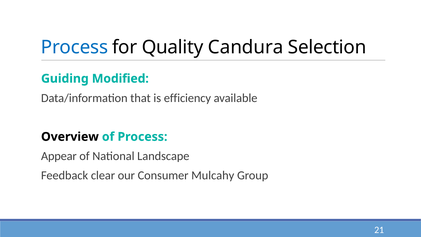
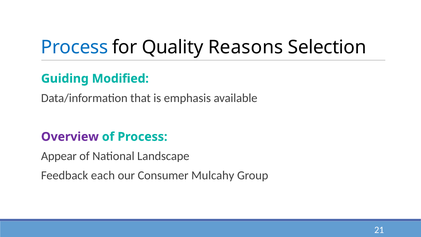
Candura: Candura -> Reasons
efficiency: efficiency -> emphasis
Overview colour: black -> purple
clear: clear -> each
